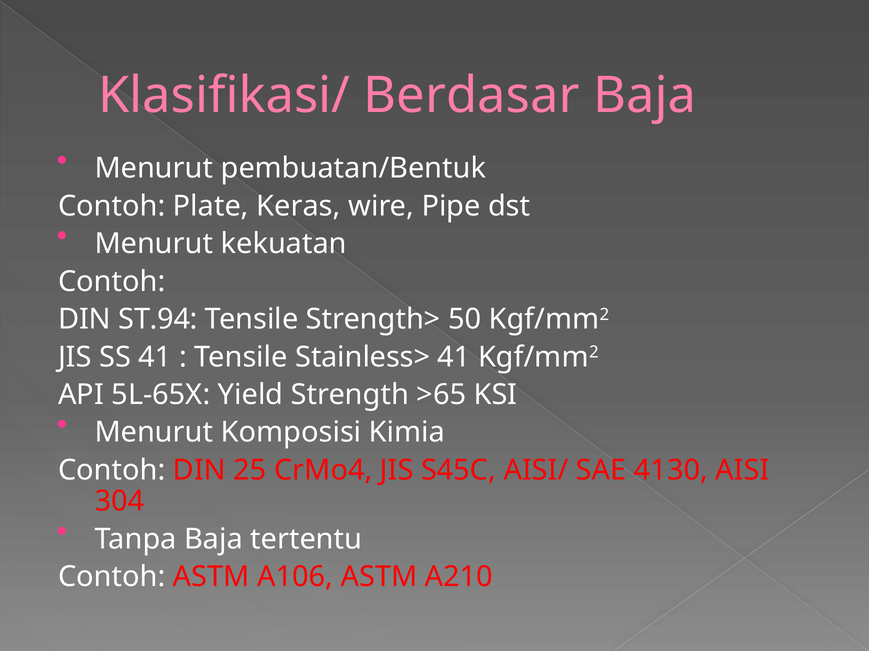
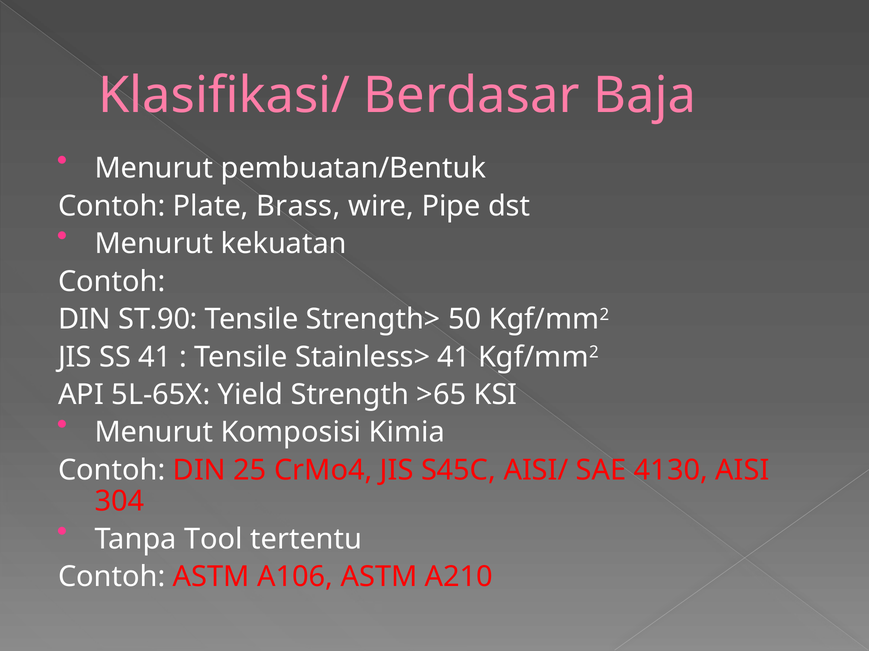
Keras: Keras -> Brass
ST.94: ST.94 -> ST.90
Tanpa Baja: Baja -> Tool
